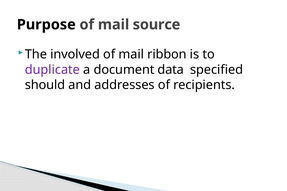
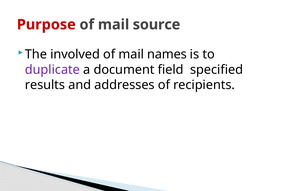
Purpose colour: black -> red
ribbon: ribbon -> names
data: data -> field
should: should -> results
